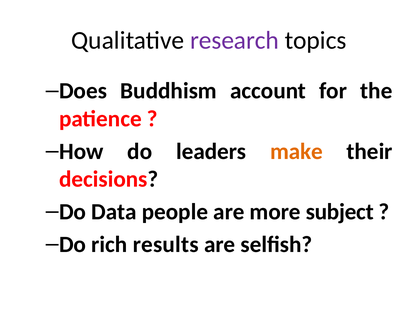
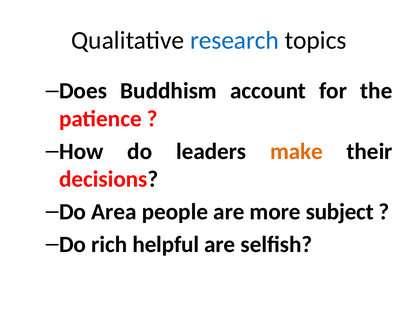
research colour: purple -> blue
Data: Data -> Area
results: results -> helpful
